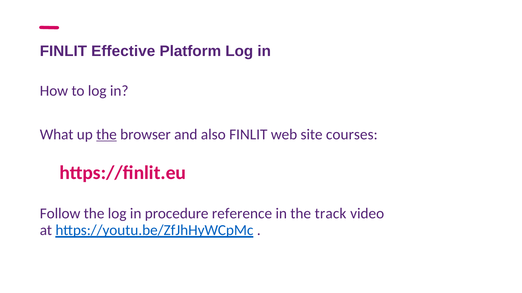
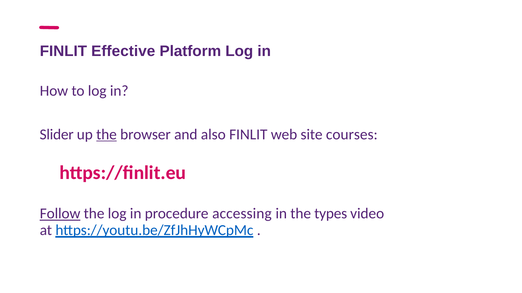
What: What -> Slider
Follow underline: none -> present
reference: reference -> accessing
track: track -> types
